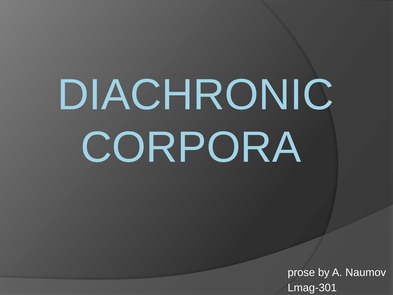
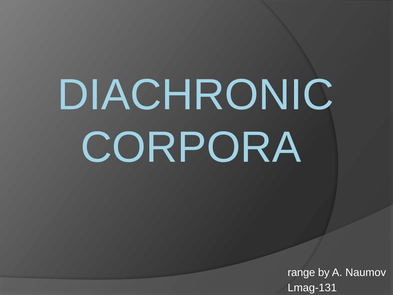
prose: prose -> range
Lmag-301: Lmag-301 -> Lmag-131
